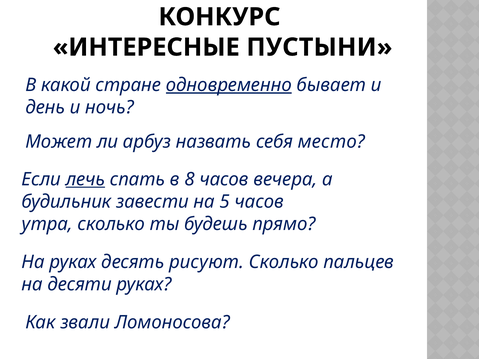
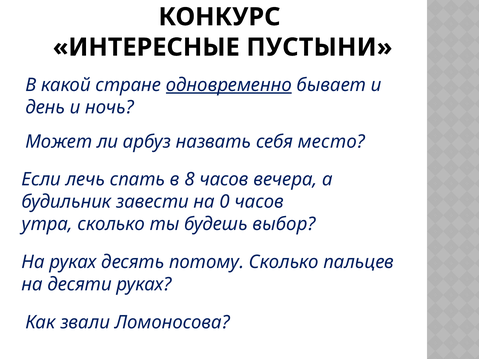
лечь underline: present -> none
5: 5 -> 0
прямо: прямо -> выбор
рисуют: рисуют -> потому
